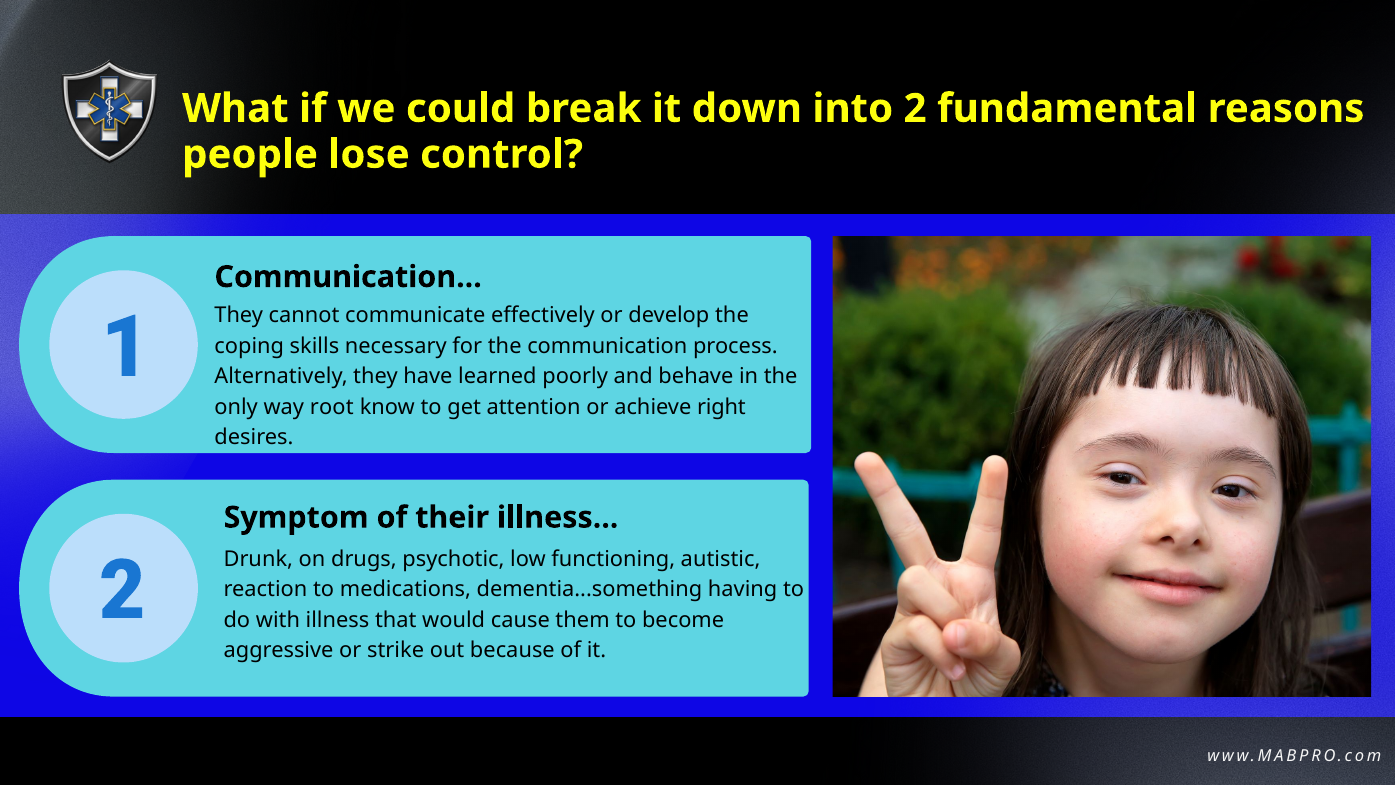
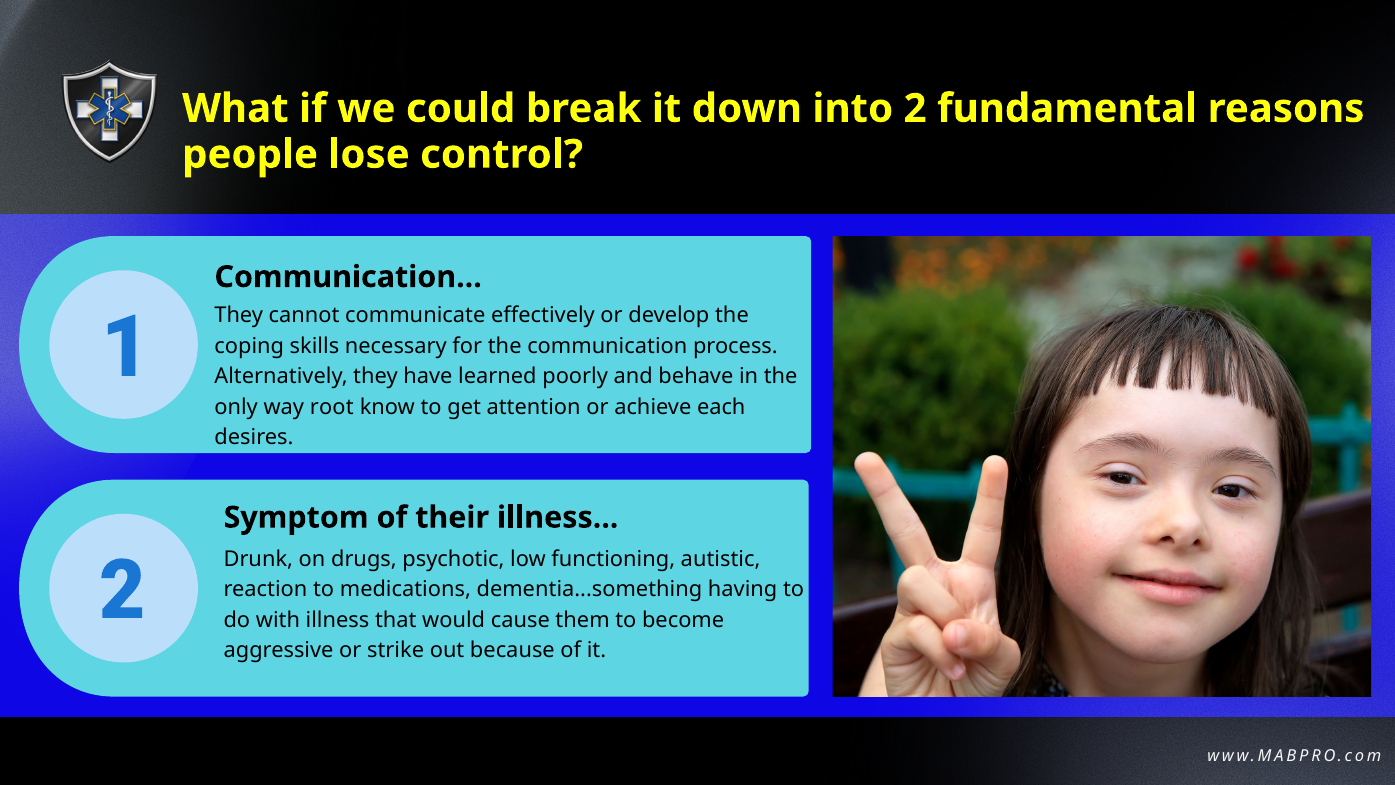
right: right -> each
